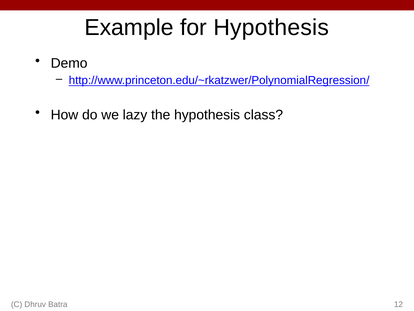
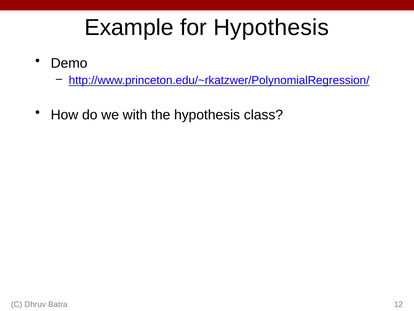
lazy: lazy -> with
